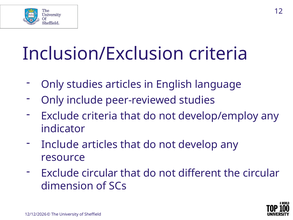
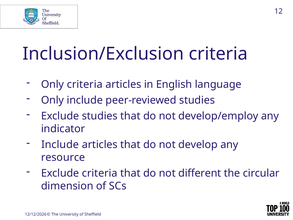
Only studies: studies -> criteria
Exclude criteria: criteria -> studies
Exclude circular: circular -> criteria
